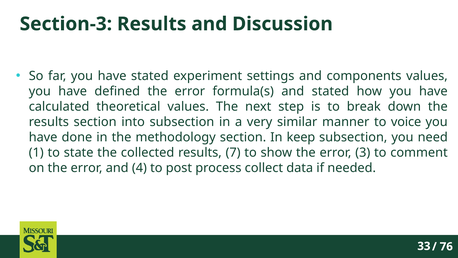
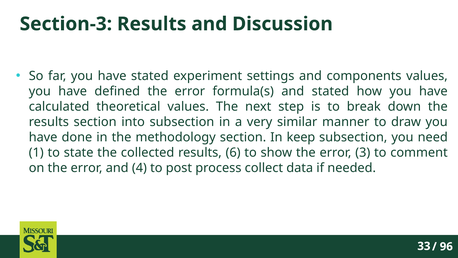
voice: voice -> draw
7: 7 -> 6
76: 76 -> 96
